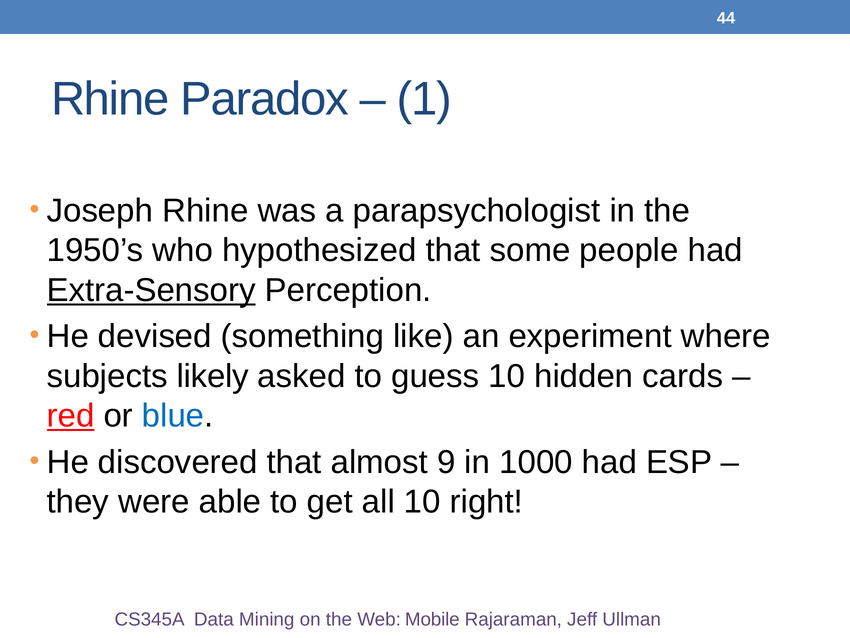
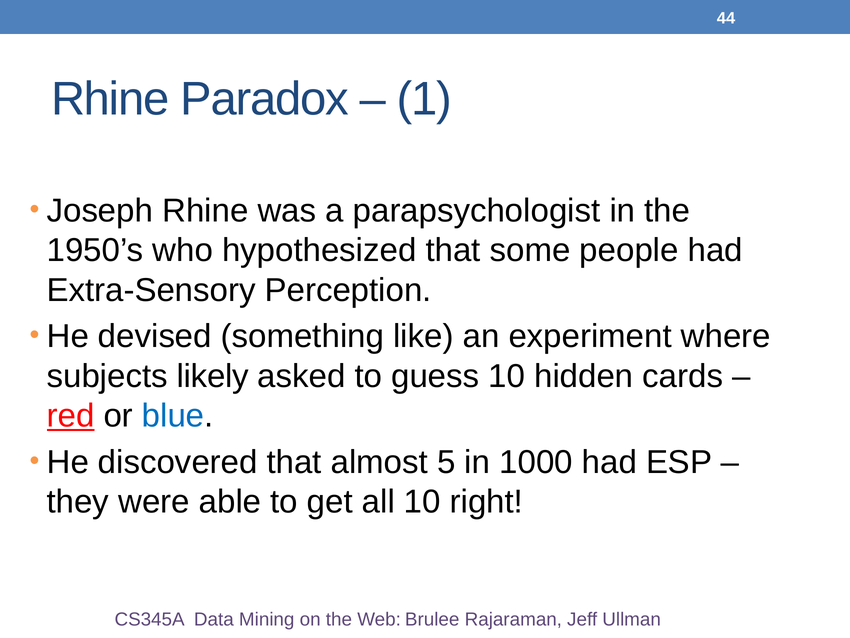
Extra-Sensory underline: present -> none
9: 9 -> 5
Mobile: Mobile -> Brulee
